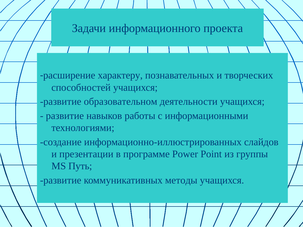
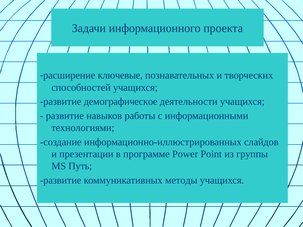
характеру: характеру -> ключевые
образовательном: образовательном -> демографическое
